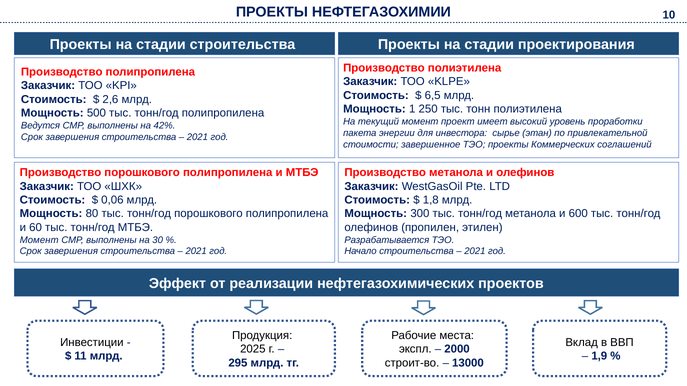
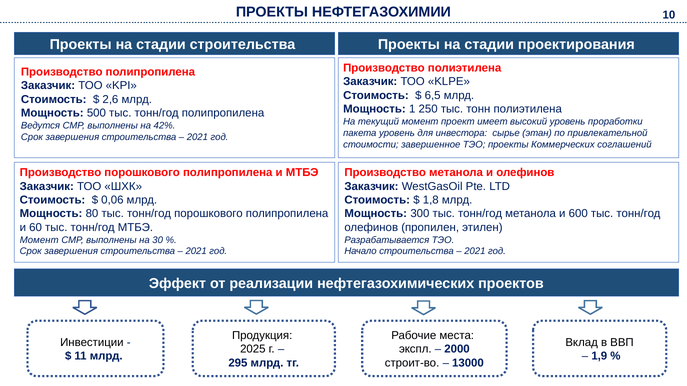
пакета энергии: энергии -> уровень
